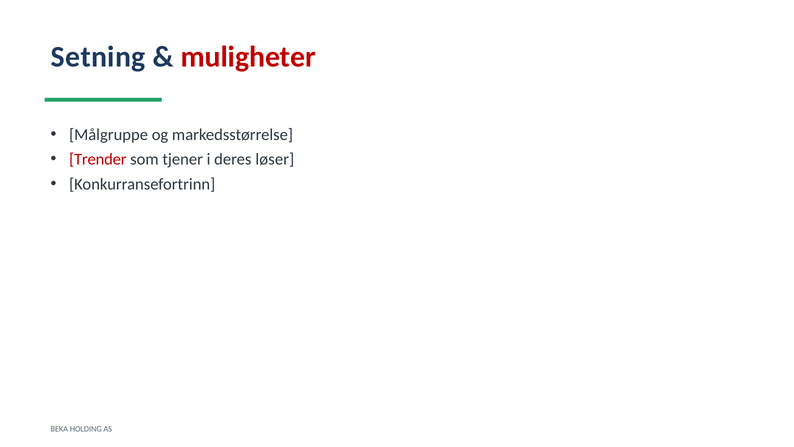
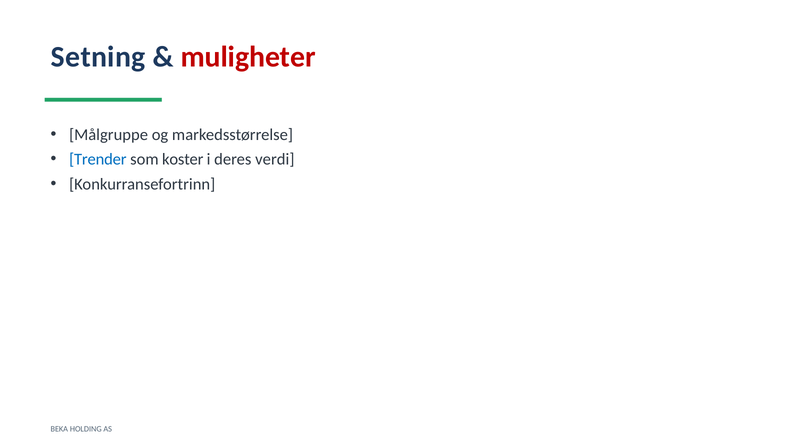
Trender colour: red -> blue
tjener: tjener -> koster
løser: løser -> verdi
